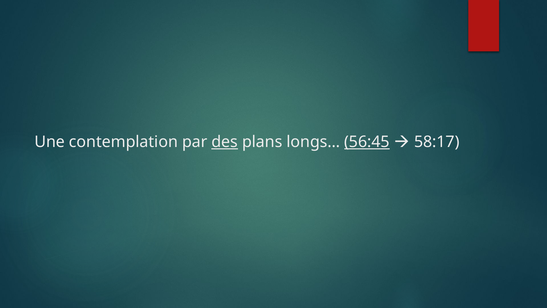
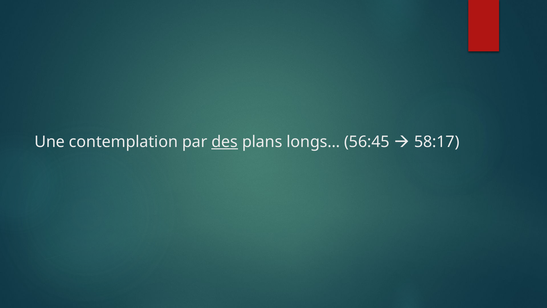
56:45 underline: present -> none
